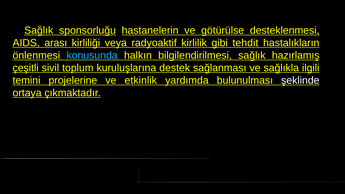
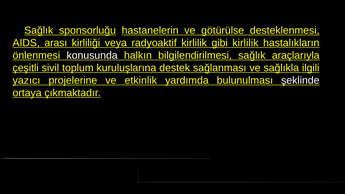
gibi tehdit: tehdit -> kirlilik
konusunda colour: light blue -> white
hazırlamış: hazırlamış -> araçlarıyla
temini: temini -> yazıcı
